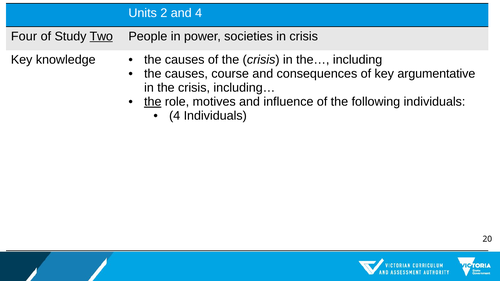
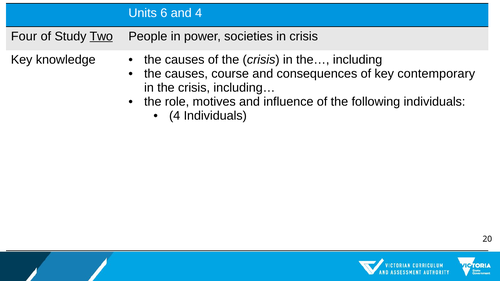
2: 2 -> 6
argumentative: argumentative -> contemporary
the at (153, 102) underline: present -> none
